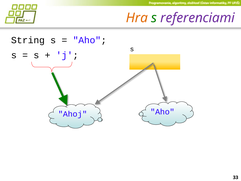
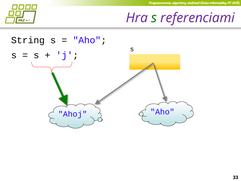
Hra colour: orange -> purple
